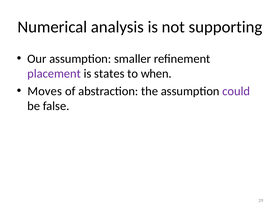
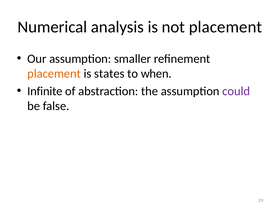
not supporting: supporting -> placement
placement at (54, 74) colour: purple -> orange
Moves: Moves -> Infinite
